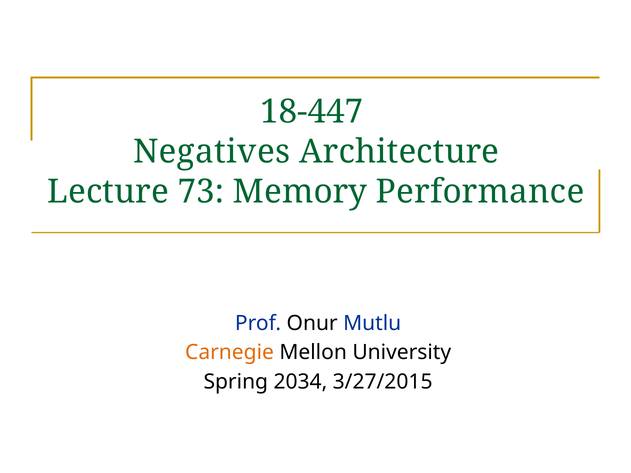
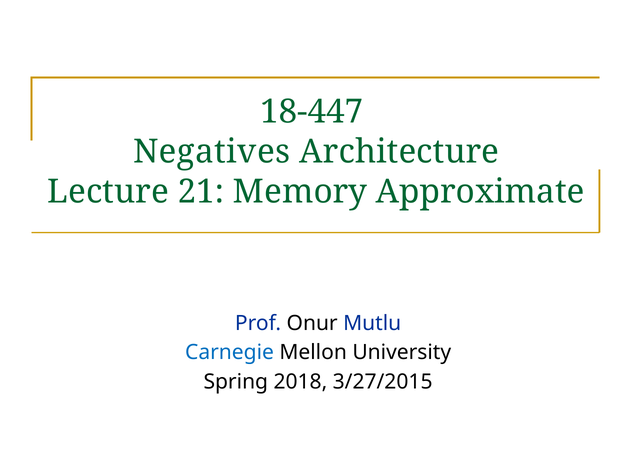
73: 73 -> 21
Performance: Performance -> Approximate
Carnegie colour: orange -> blue
2034: 2034 -> 2018
